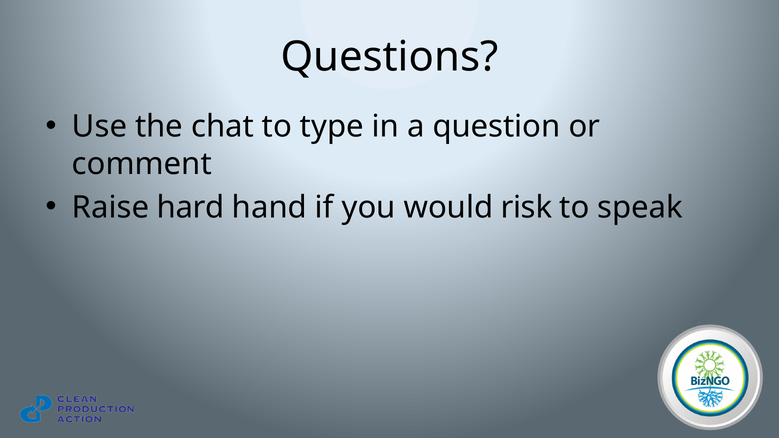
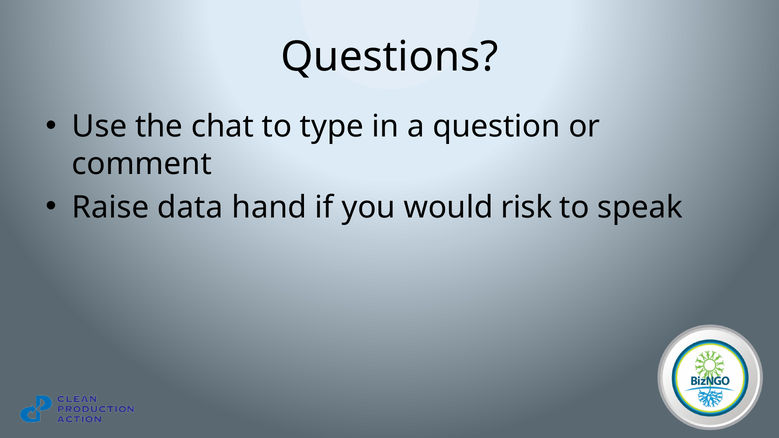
hard: hard -> data
